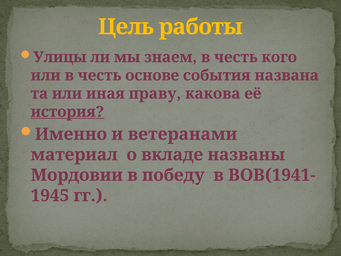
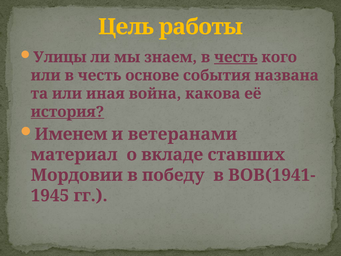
честь at (236, 57) underline: none -> present
праву: праву -> война
Именно: Именно -> Именем
названы: названы -> ставших
